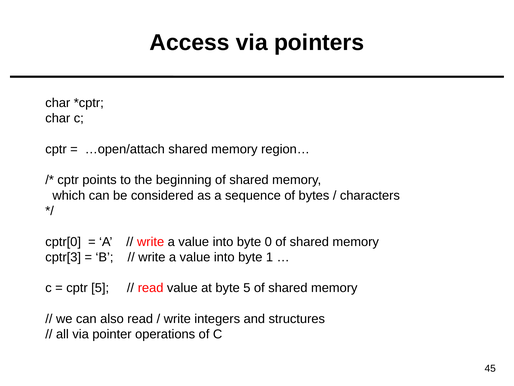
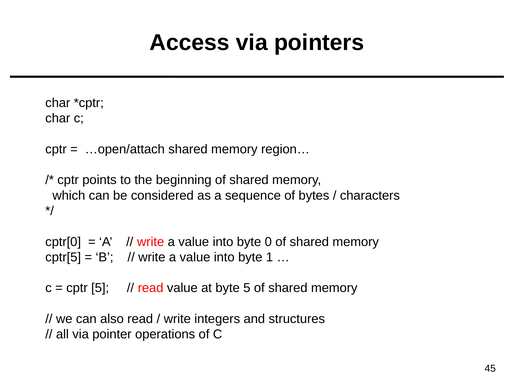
cptr[3: cptr[3 -> cptr[5
